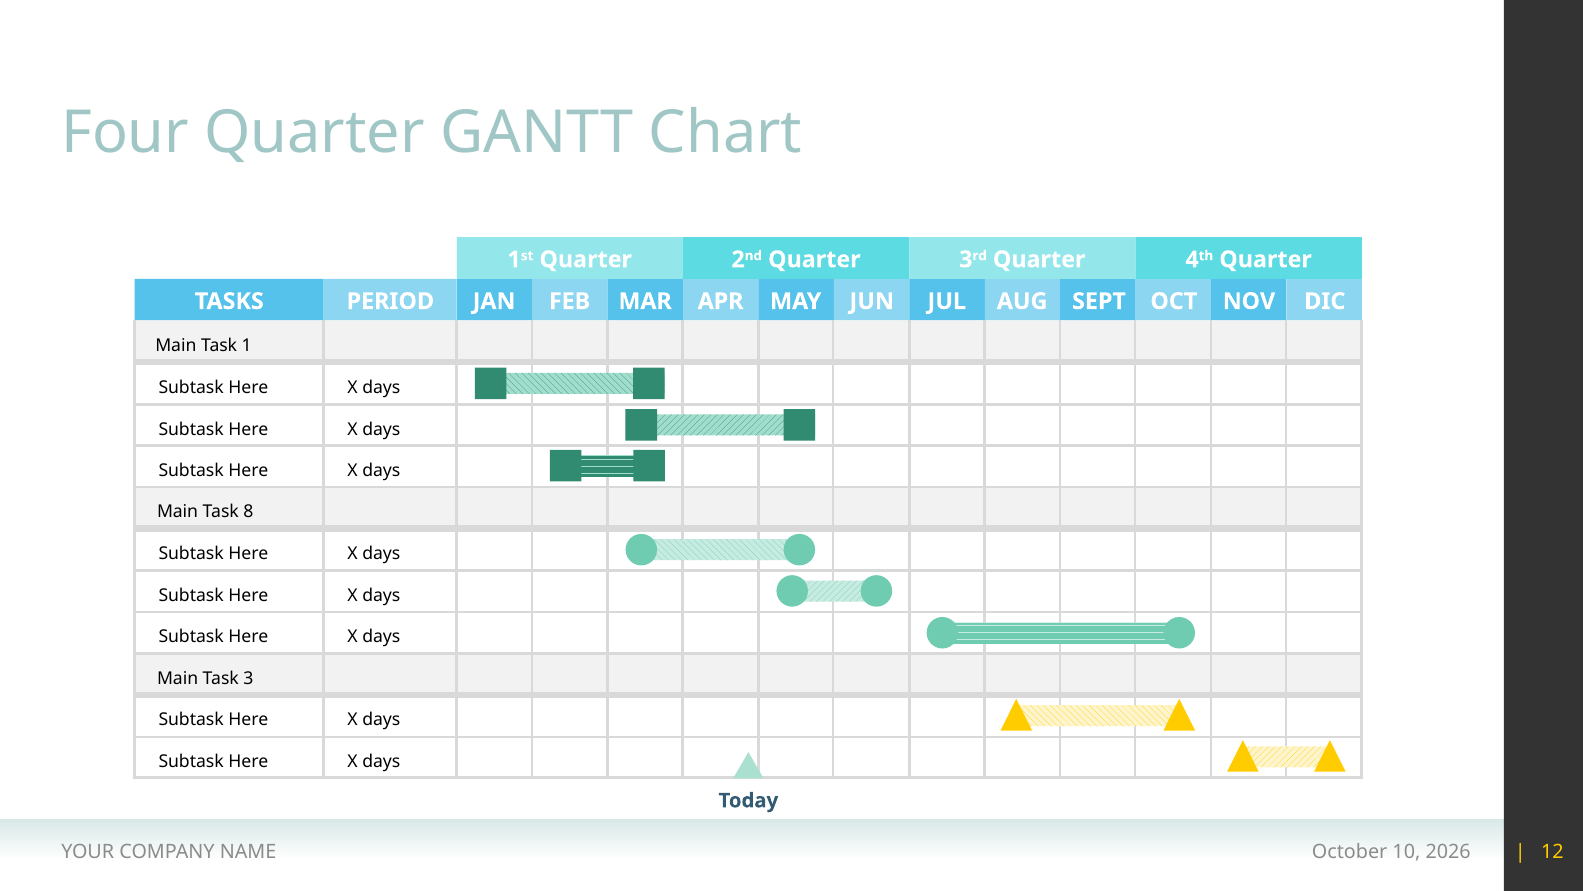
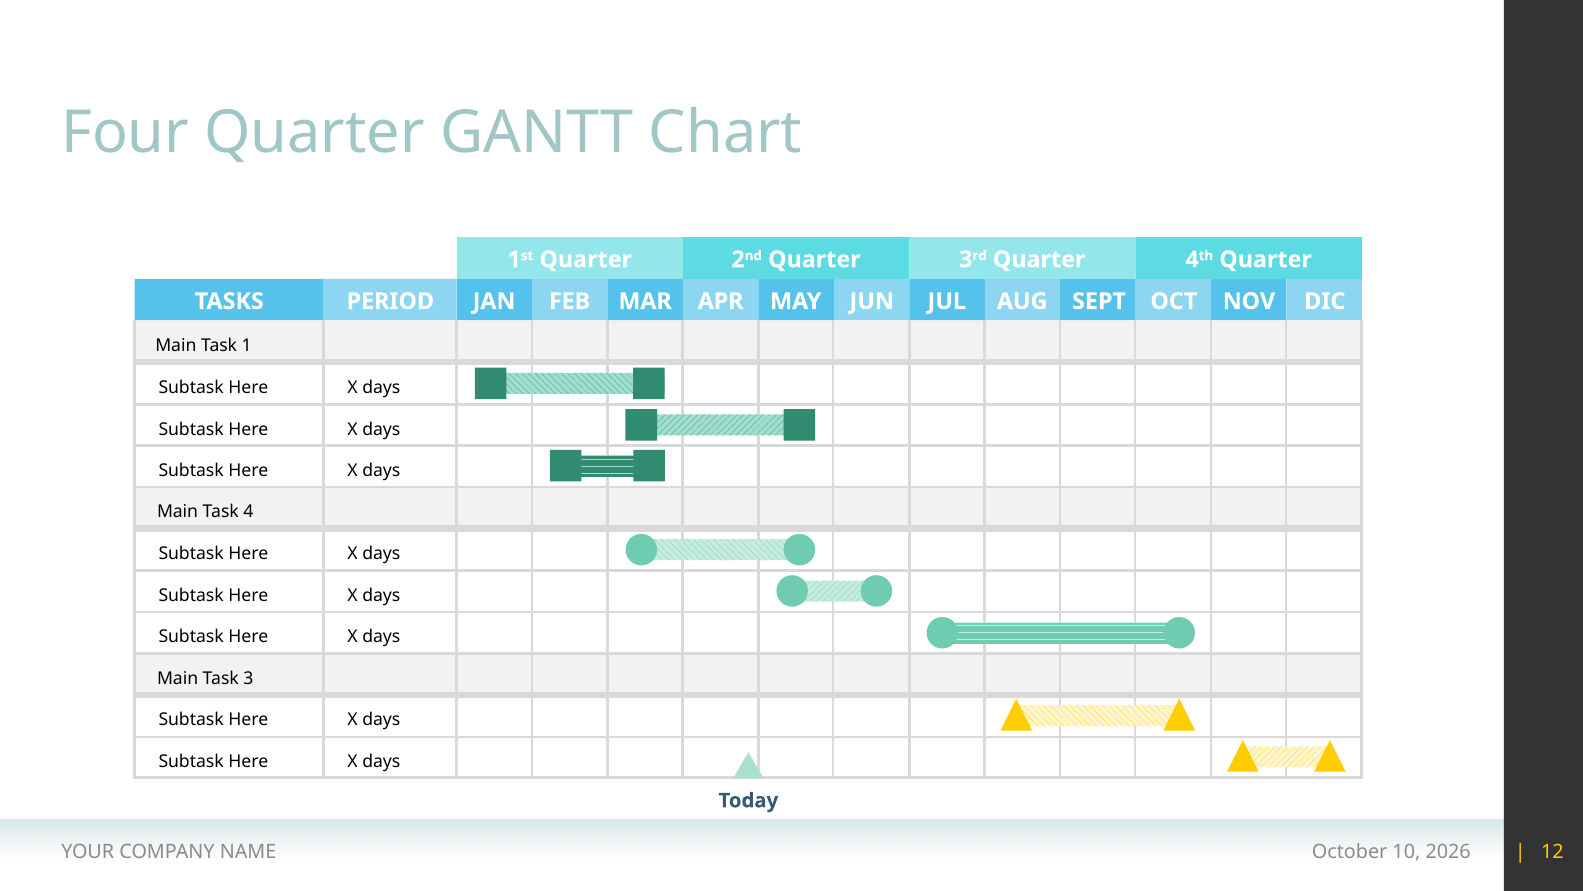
8: 8 -> 4
